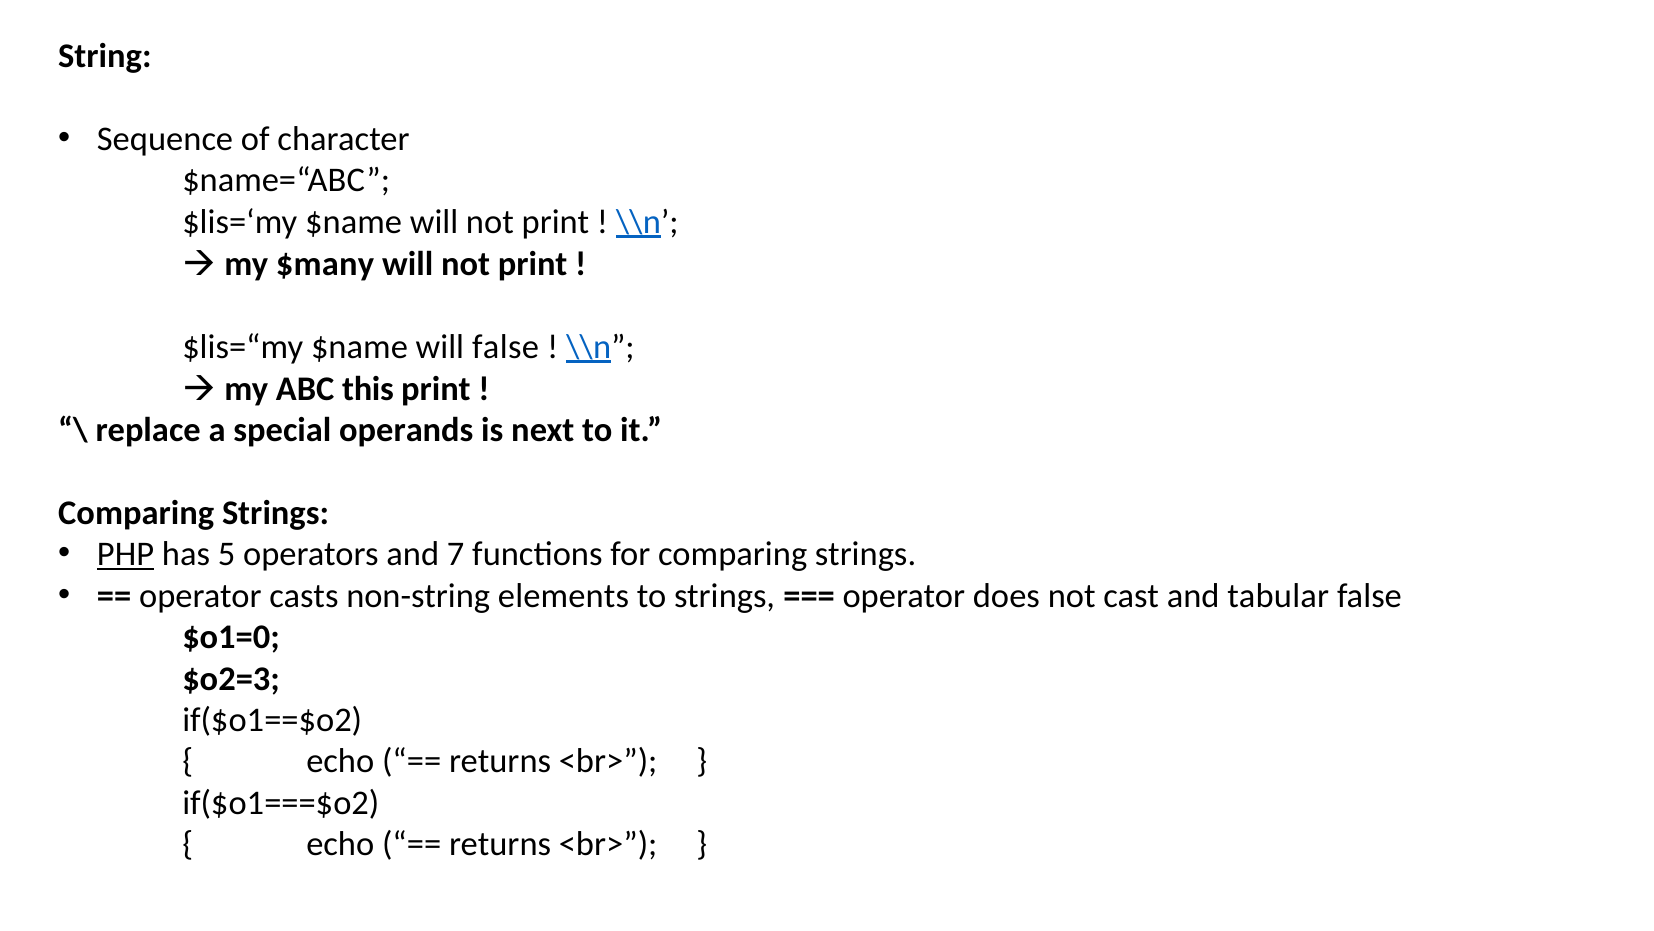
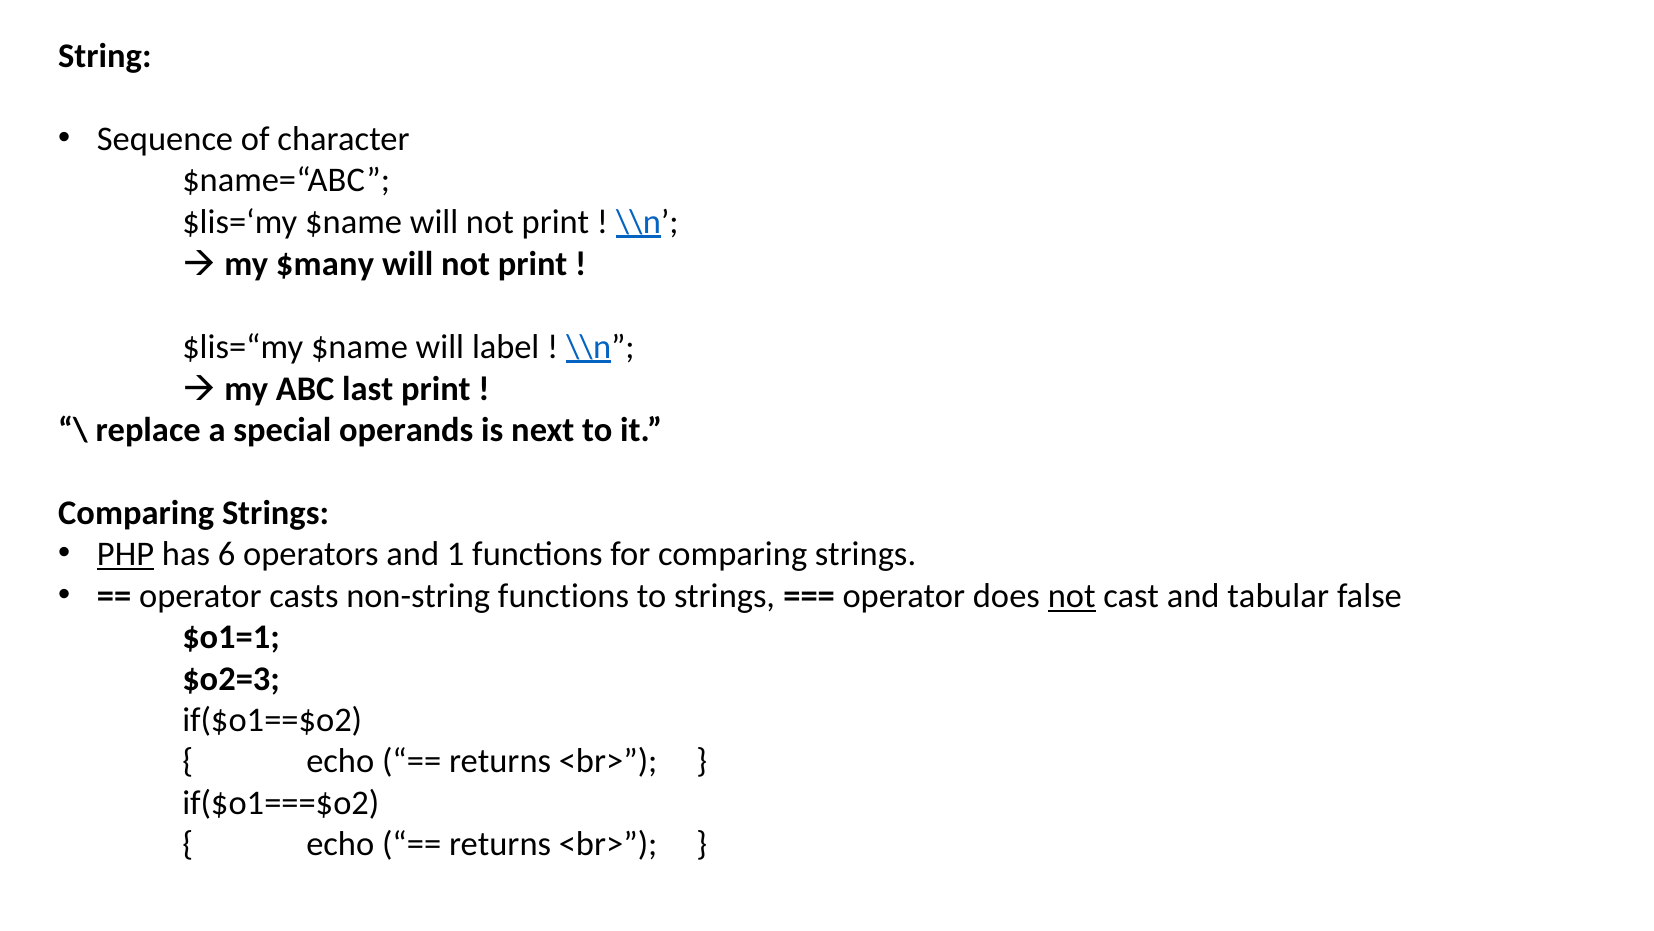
will false: false -> label
this: this -> last
5: 5 -> 6
7: 7 -> 1
non-string elements: elements -> functions
not at (1072, 595) underline: none -> present
$o1=0: $o1=0 -> $o1=1
